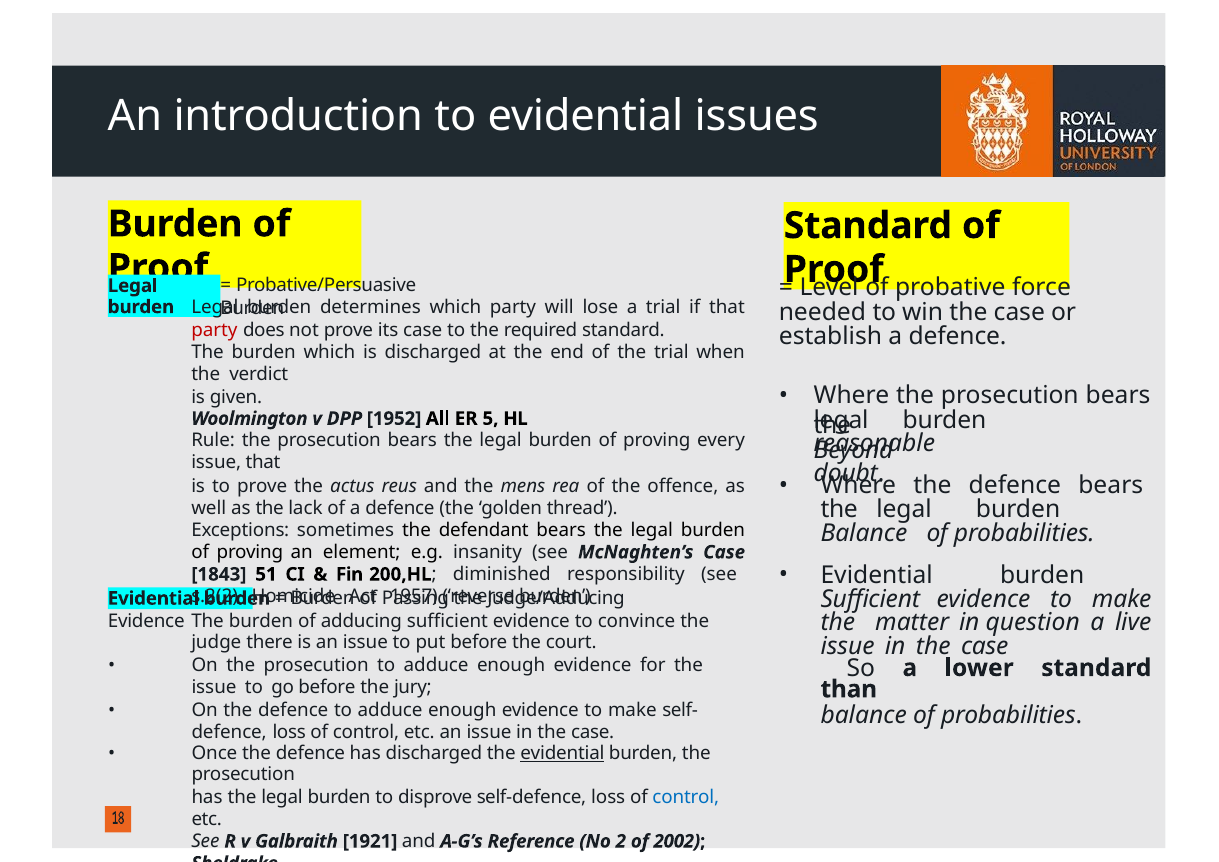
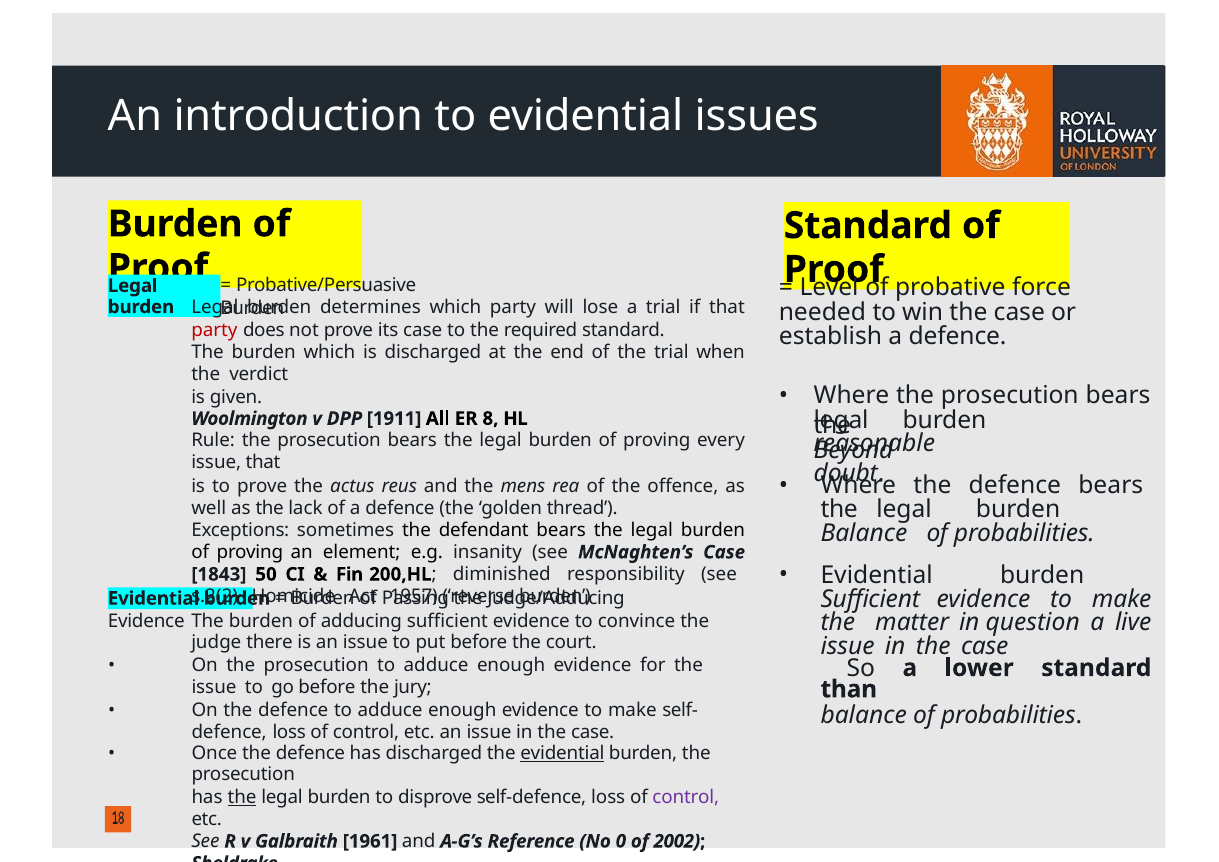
1952: 1952 -> 1911
5: 5 -> 8
51: 51 -> 50
the at (242, 797) underline: none -> present
control at (686, 797) colour: blue -> purple
1921: 1921 -> 1961
2: 2 -> 0
